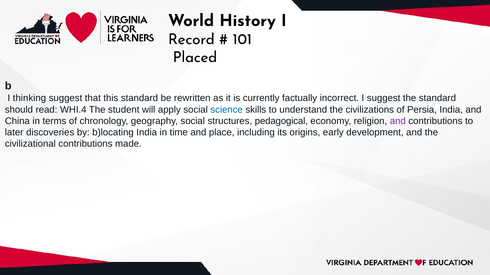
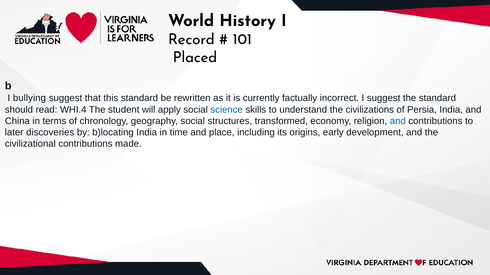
thinking: thinking -> bullying
pedagogical: pedagogical -> transformed
and at (398, 121) colour: purple -> blue
